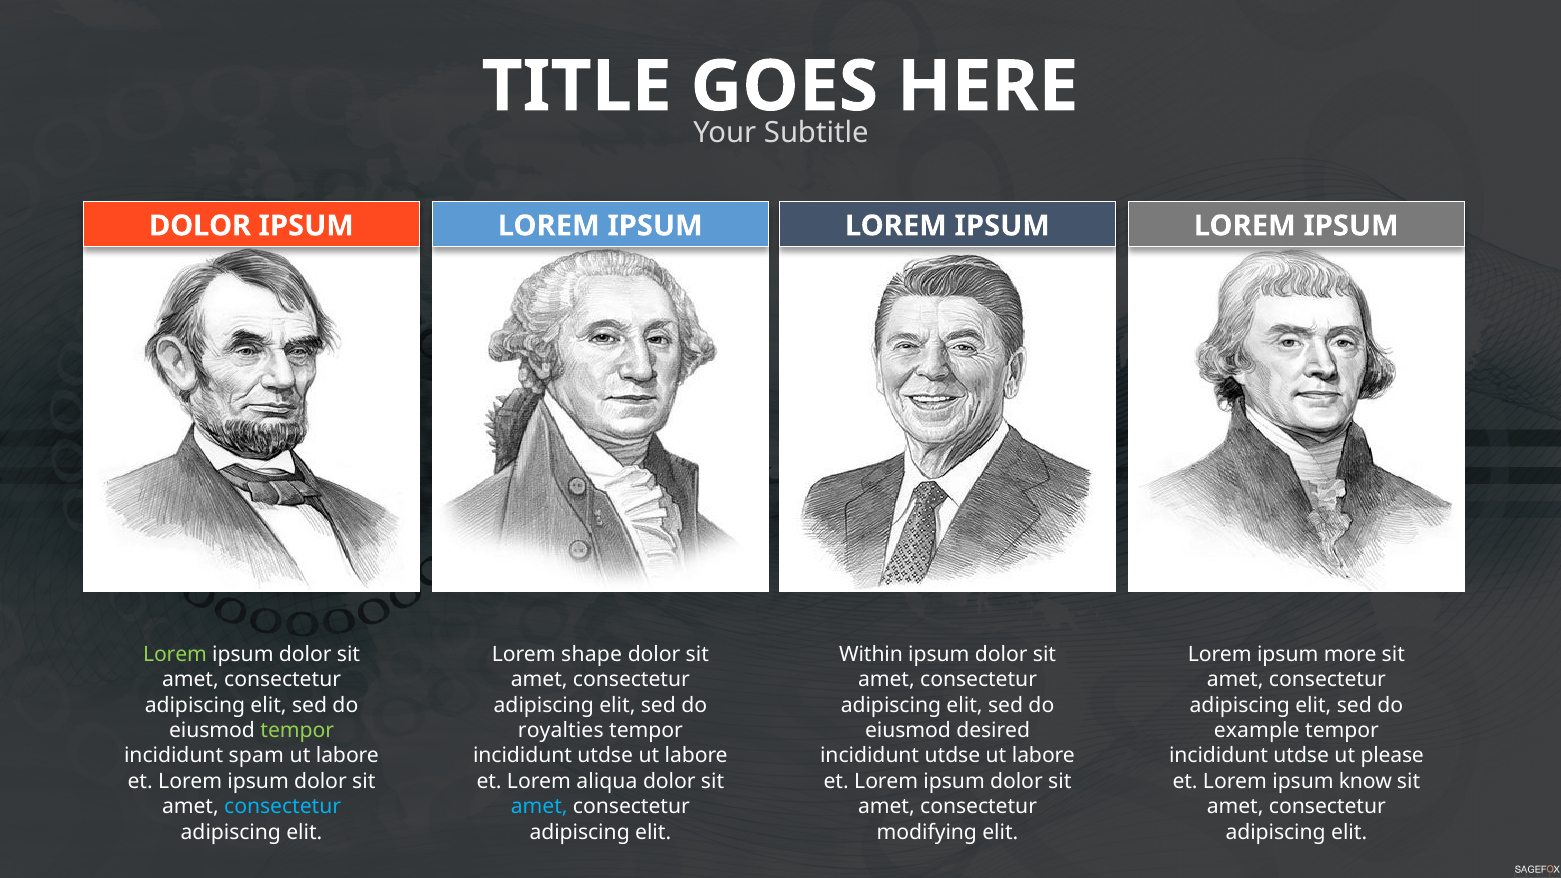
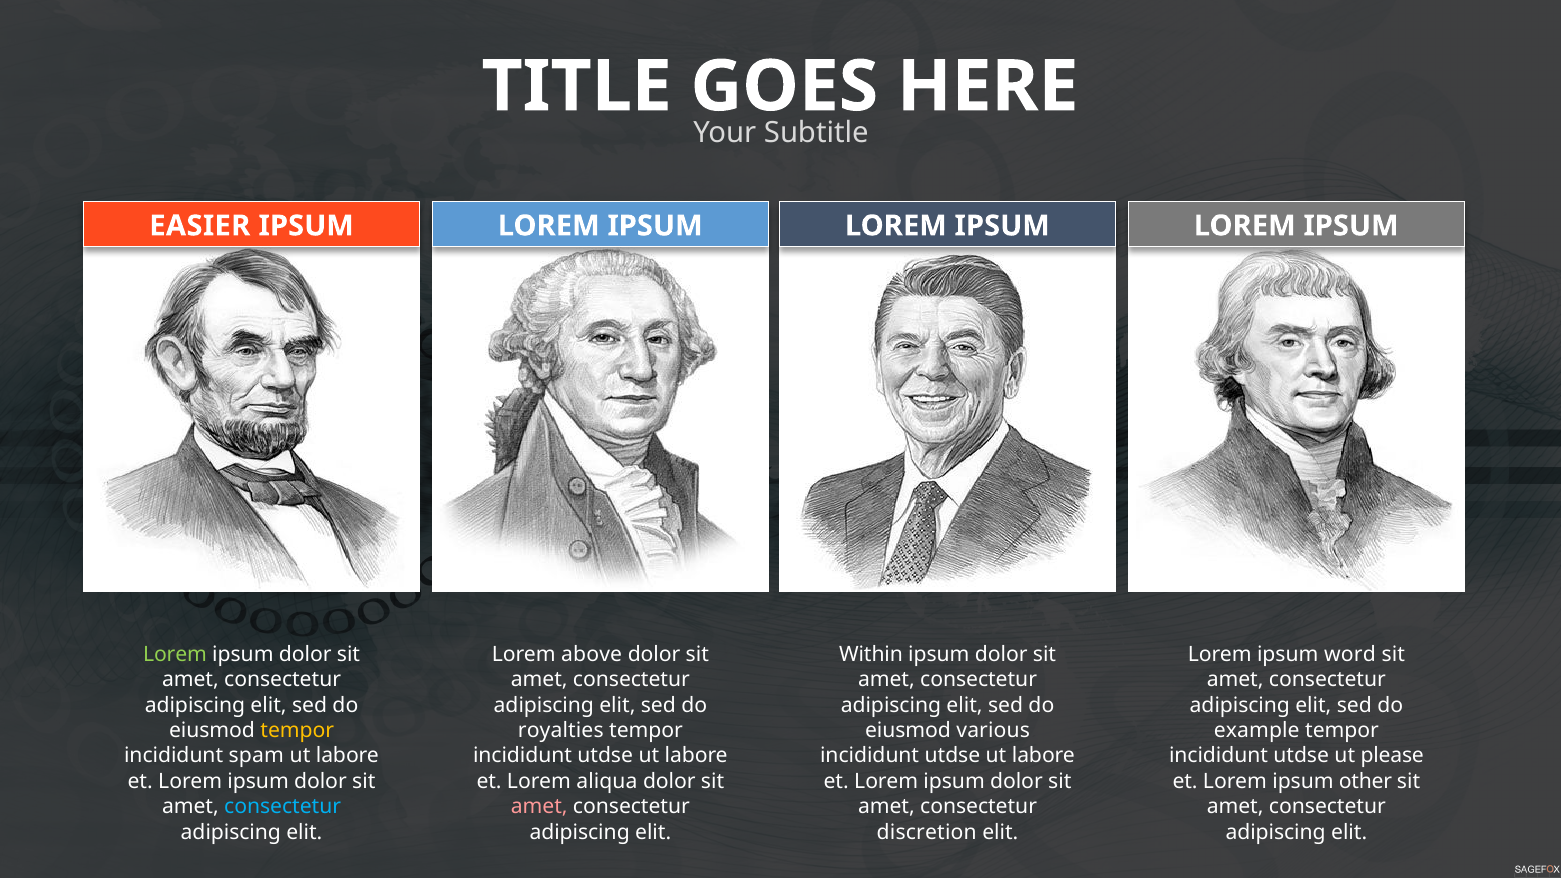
DOLOR at (200, 226): DOLOR -> EASIER
shape: shape -> above
more: more -> word
tempor at (297, 731) colour: light green -> yellow
desired: desired -> various
know: know -> other
amet at (539, 807) colour: light blue -> pink
modifying: modifying -> discretion
